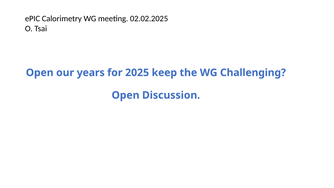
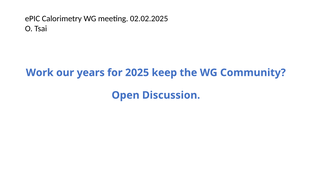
Open at (40, 73): Open -> Work
Challenging: Challenging -> Community
